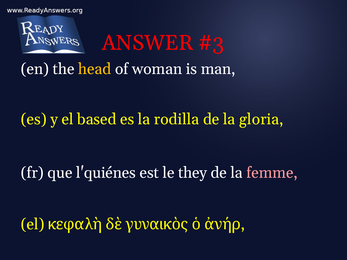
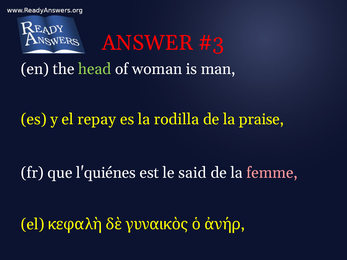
head colour: yellow -> light green
based: based -> repay
gloria: gloria -> praise
they: they -> said
